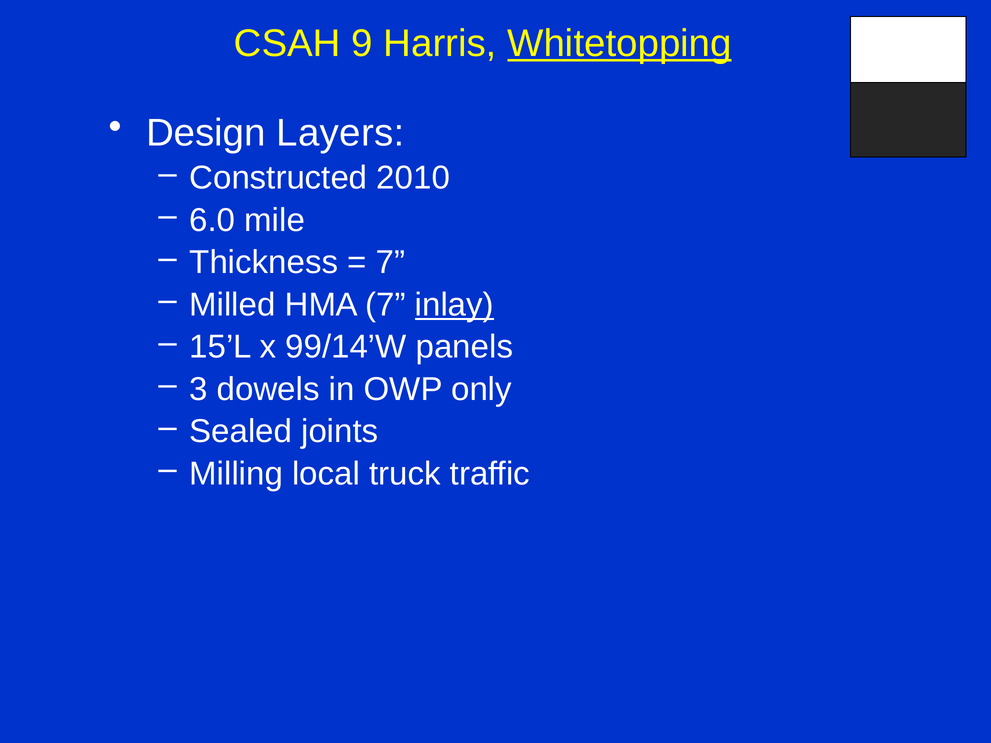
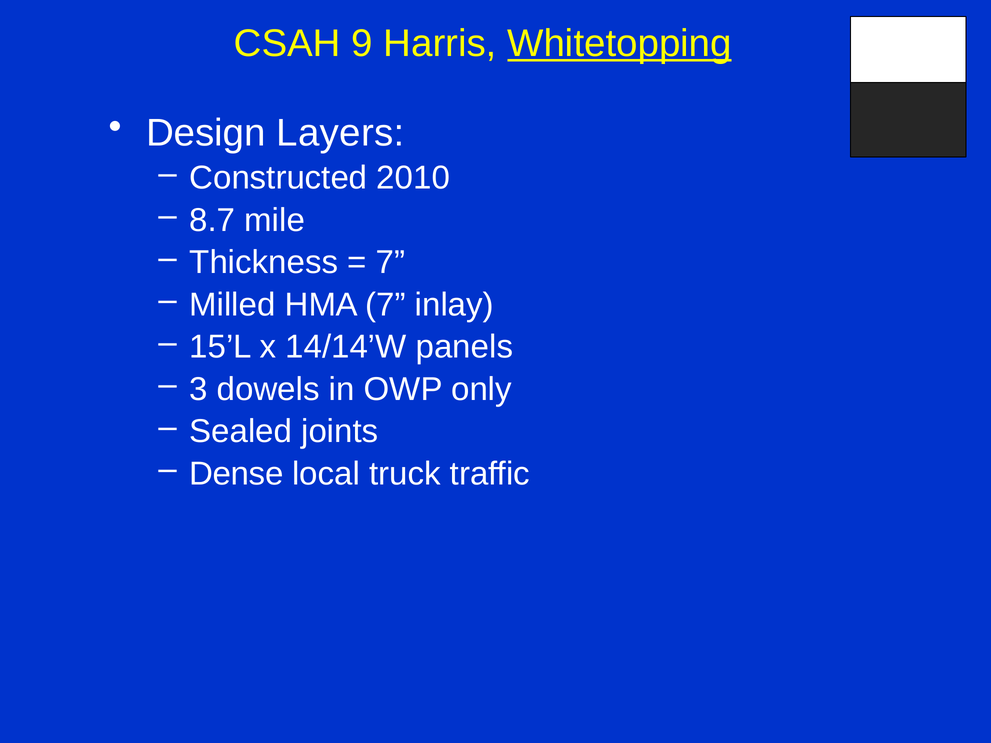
6.0: 6.0 -> 8.7
inlay underline: present -> none
99/14’W: 99/14’W -> 14/14’W
Milling: Milling -> Dense
